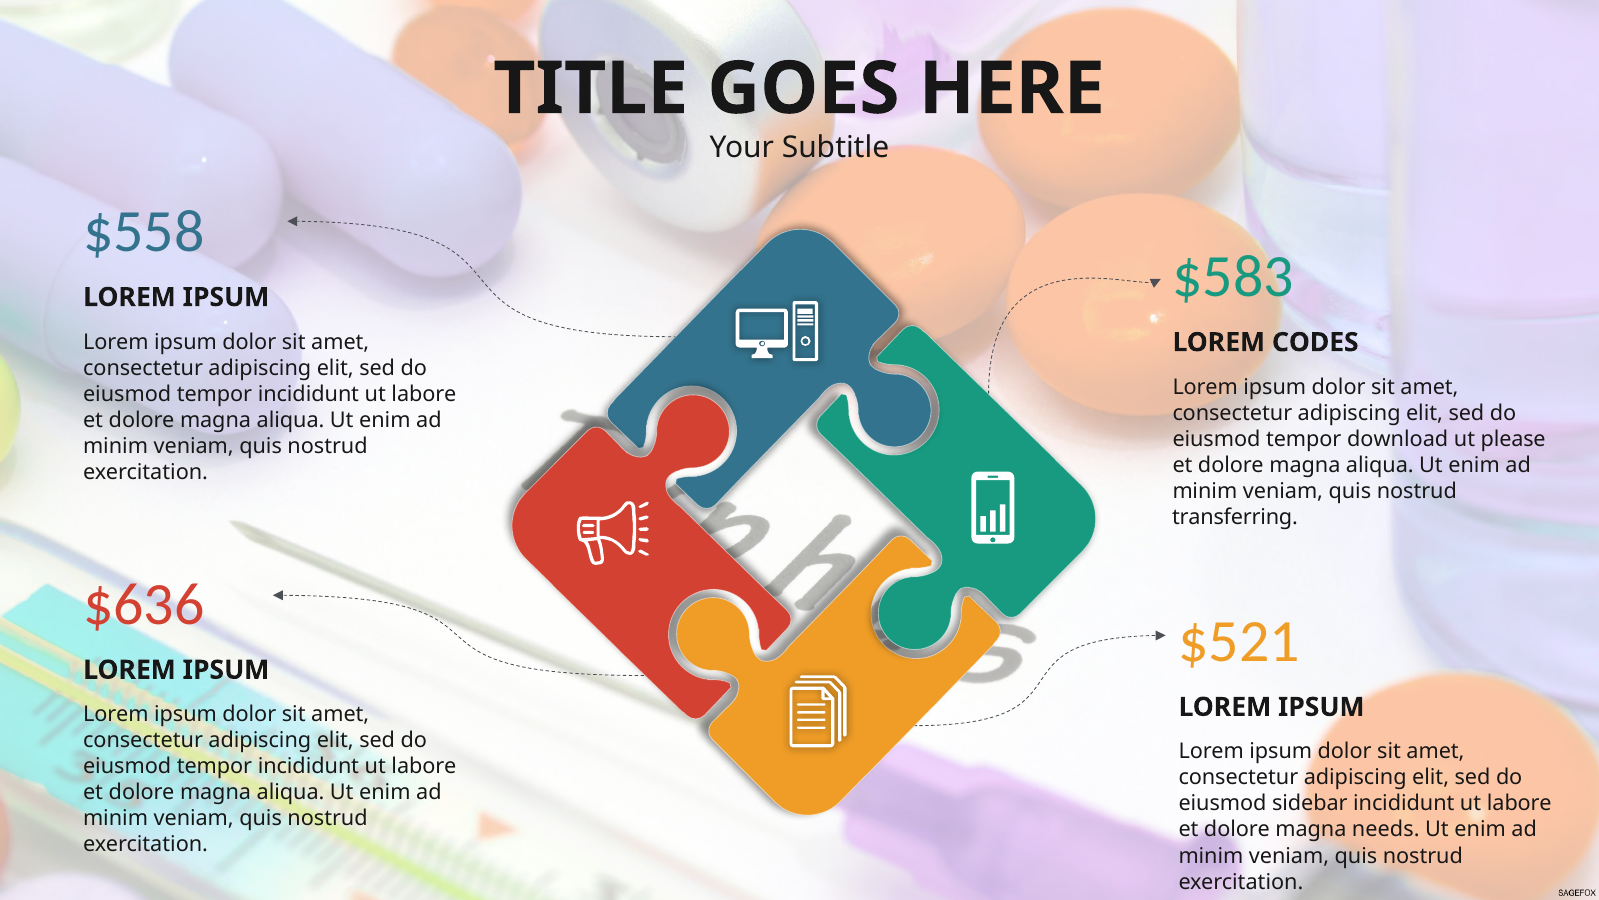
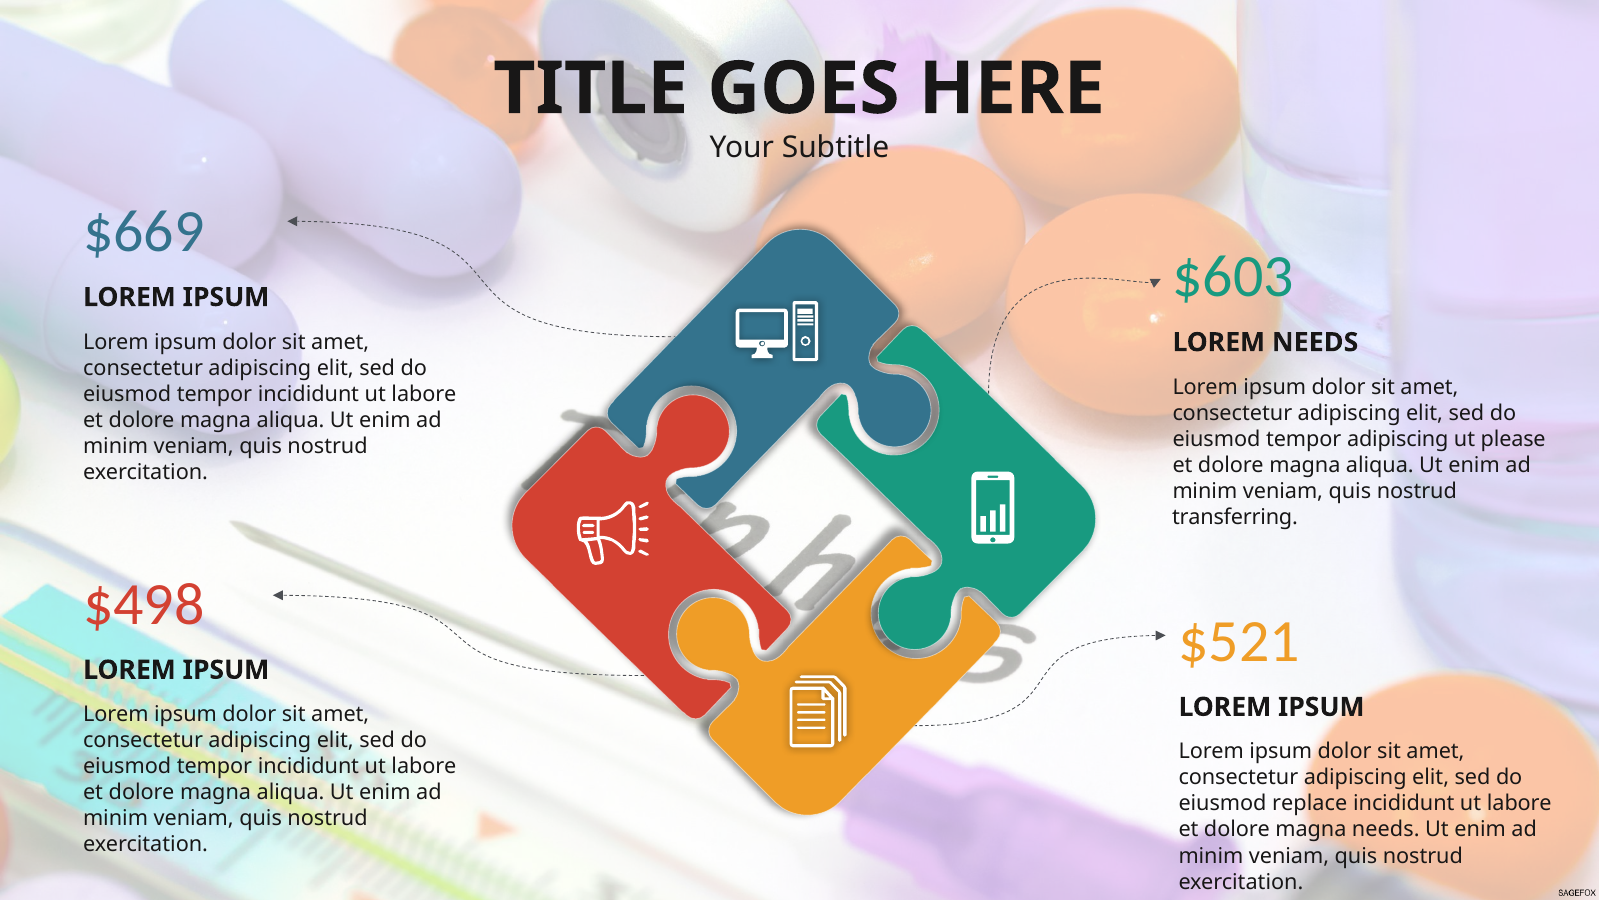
$558: $558 -> $669
$583: $583 -> $603
LOREM CODES: CODES -> NEEDS
tempor download: download -> adipiscing
$636: $636 -> $498
sidebar: sidebar -> replace
